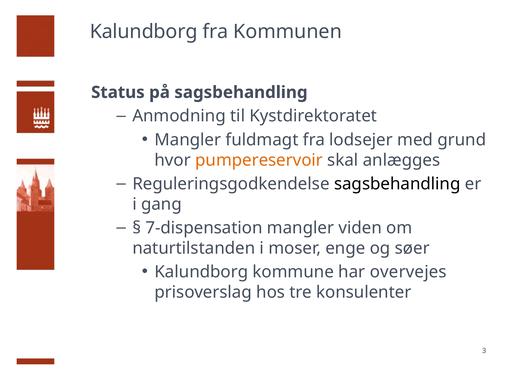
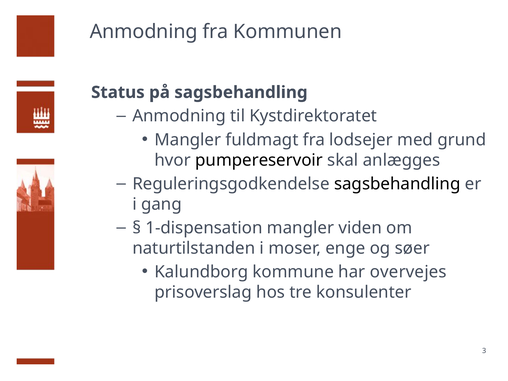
Kalundborg at (144, 32): Kalundborg -> Anmodning
pumpereservoir colour: orange -> black
7-dispensation: 7-dispensation -> 1-dispensation
